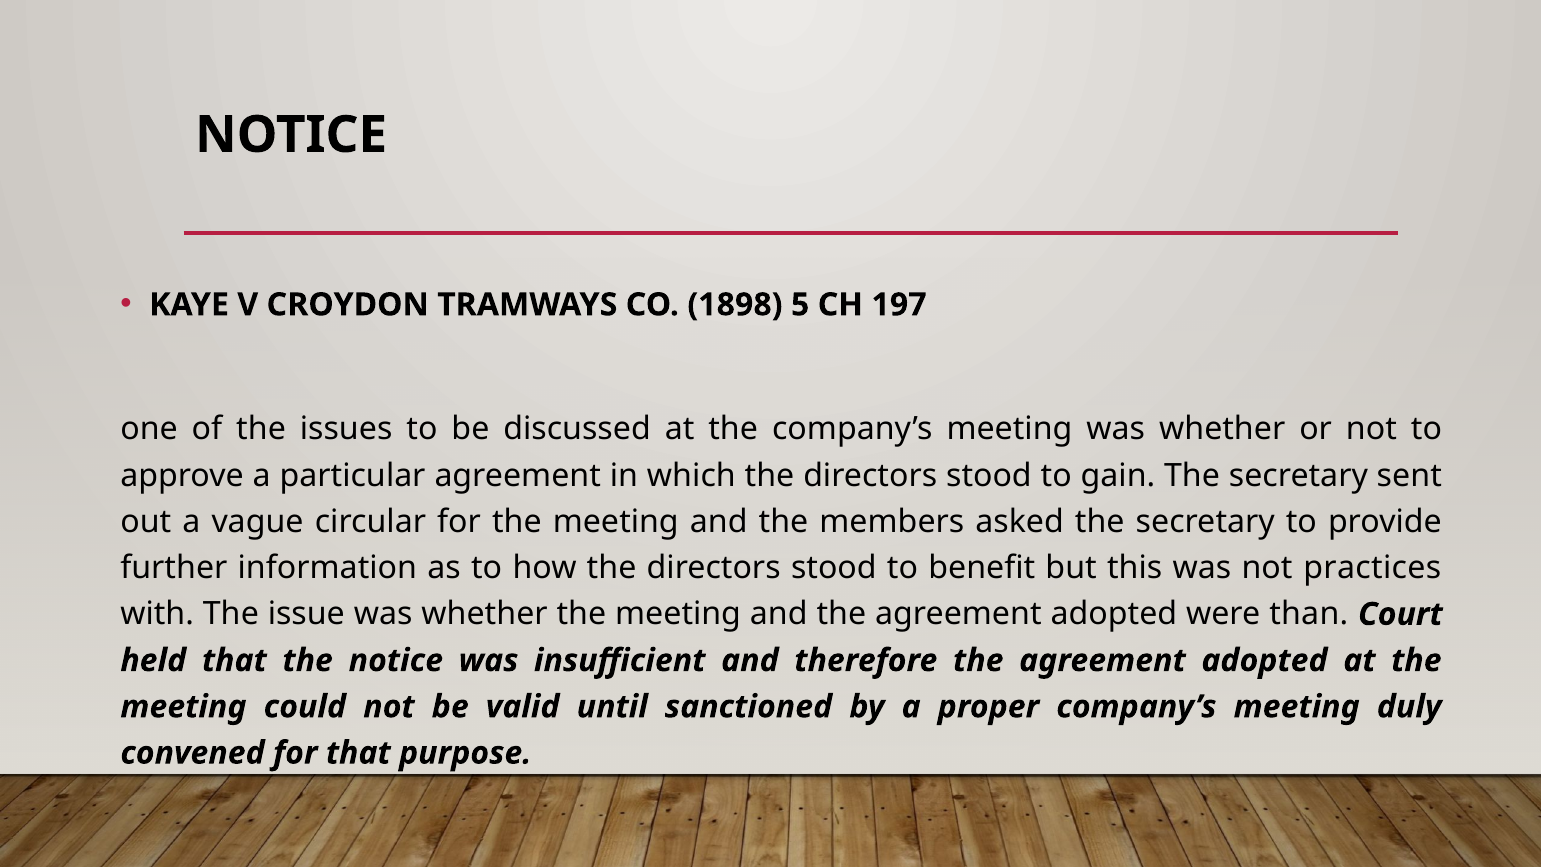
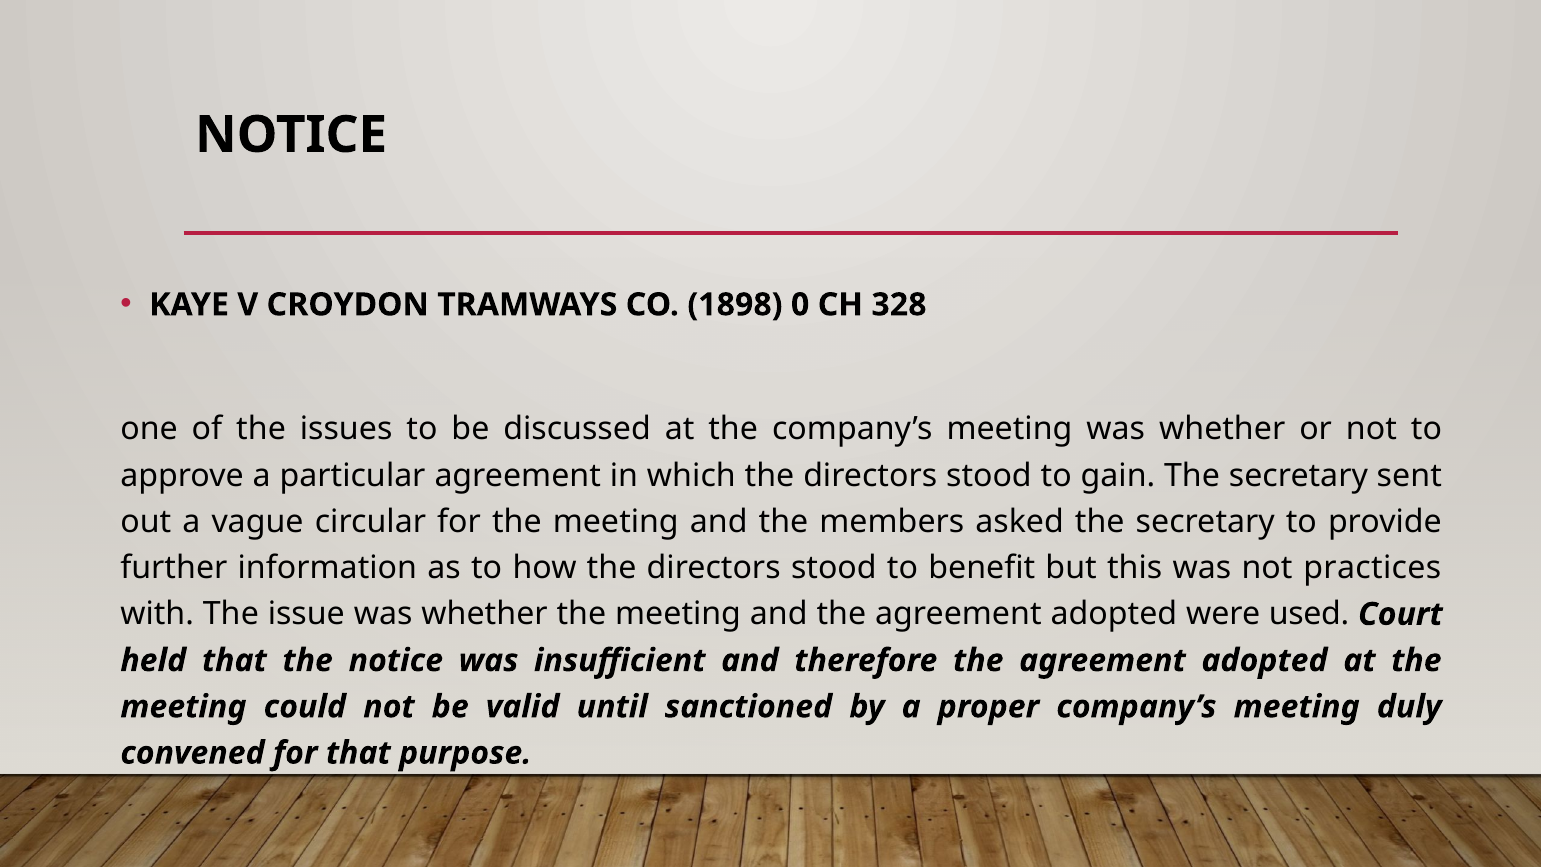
5: 5 -> 0
197: 197 -> 328
than: than -> used
